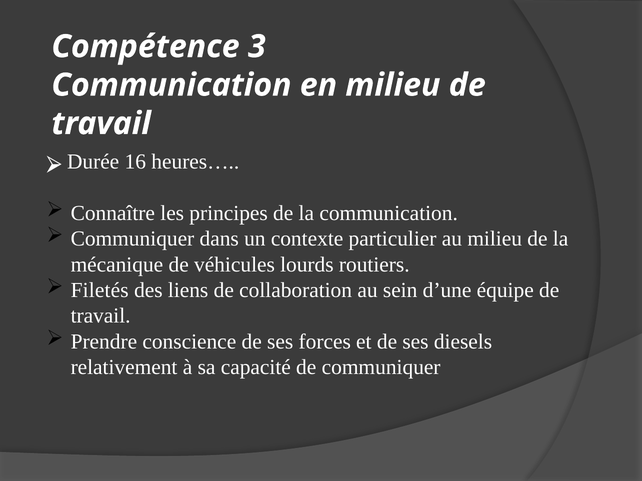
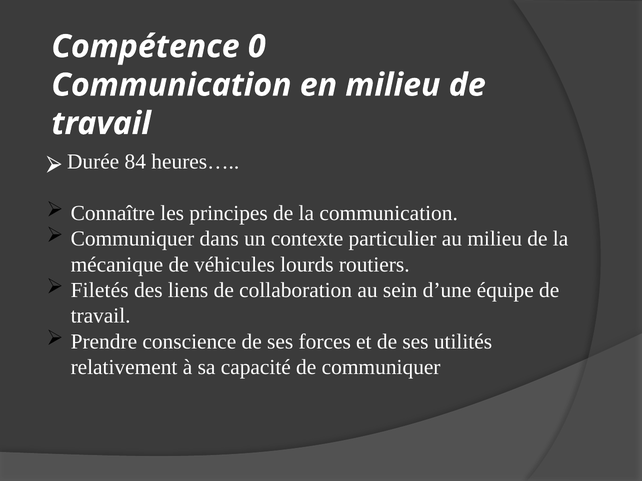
3: 3 -> 0
16: 16 -> 84
diesels: diesels -> utilités
